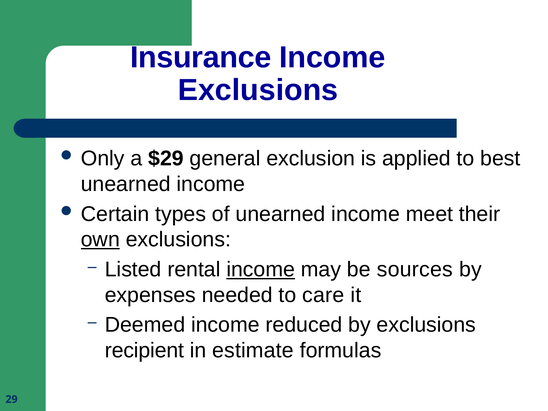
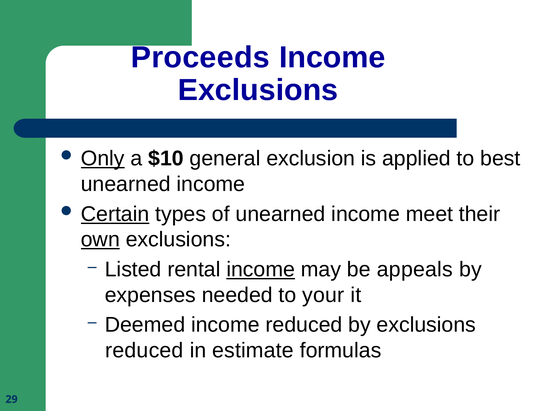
Insurance: Insurance -> Proceeds
Only underline: none -> present
$29: $29 -> $10
Certain underline: none -> present
sources: sources -> appeals
care: care -> your
recipient at (144, 351): recipient -> reduced
